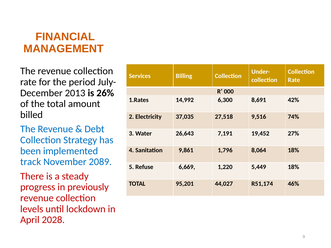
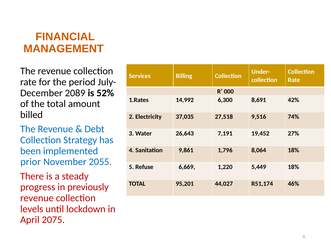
2013: 2013 -> 2089
26%: 26% -> 52%
track: track -> prior
2089: 2089 -> 2055
2028: 2028 -> 2075
